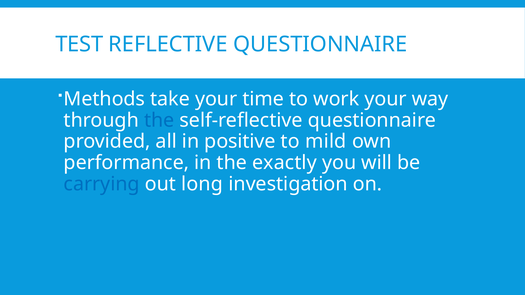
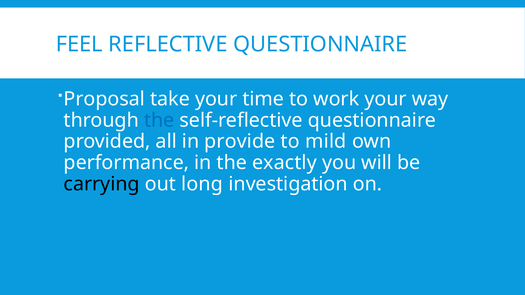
TEST: TEST -> FEEL
Methods: Methods -> Proposal
positive: positive -> provide
carrying colour: blue -> black
